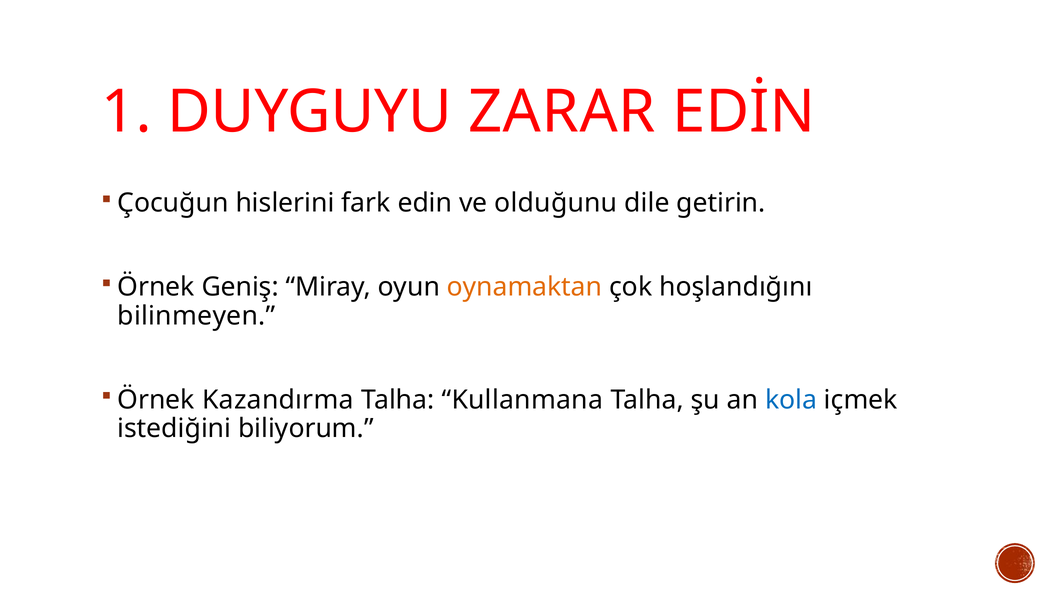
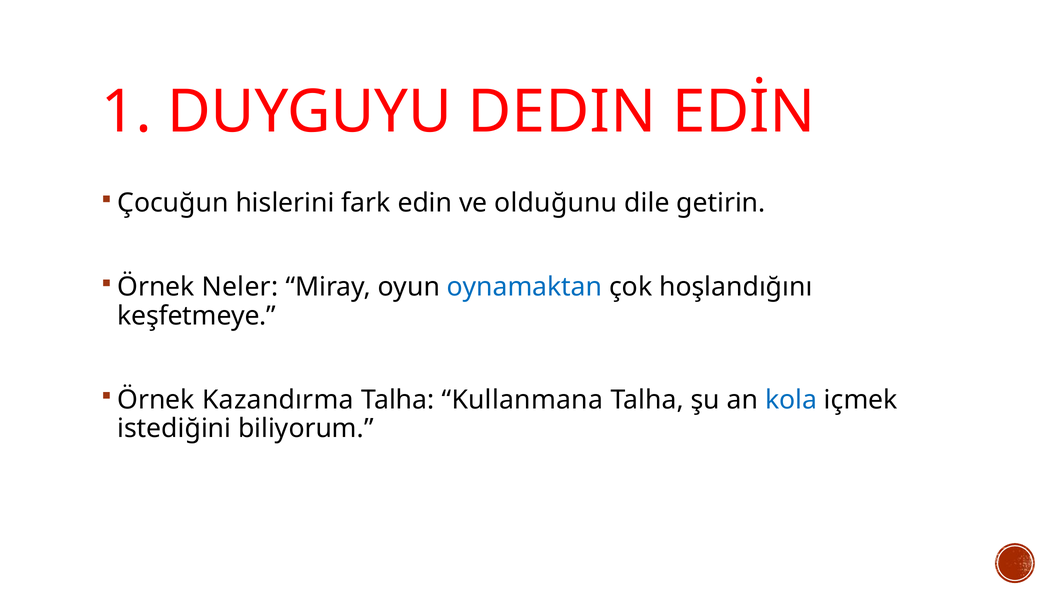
ZARAR: ZARAR -> DEDIN
Geniş: Geniş -> Neler
oynamaktan colour: orange -> blue
bilinmeyen: bilinmeyen -> keşfetmeye
